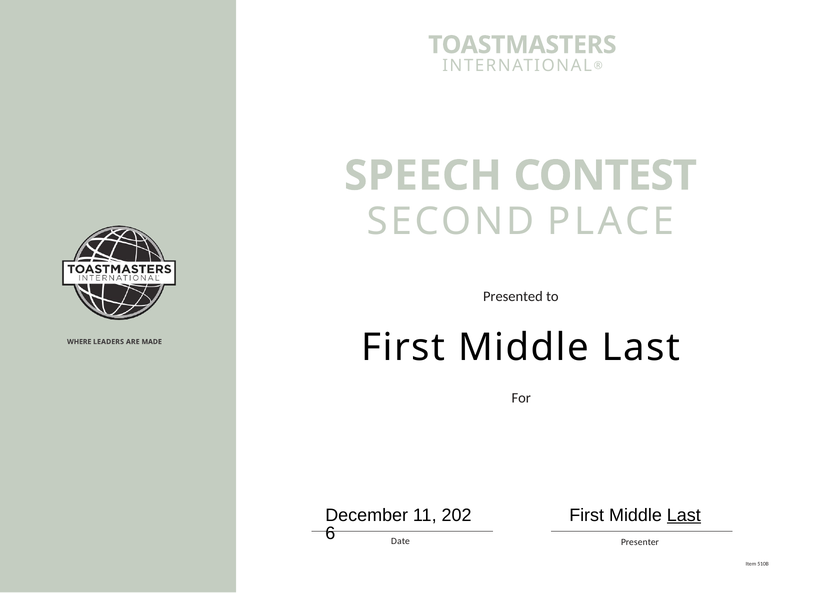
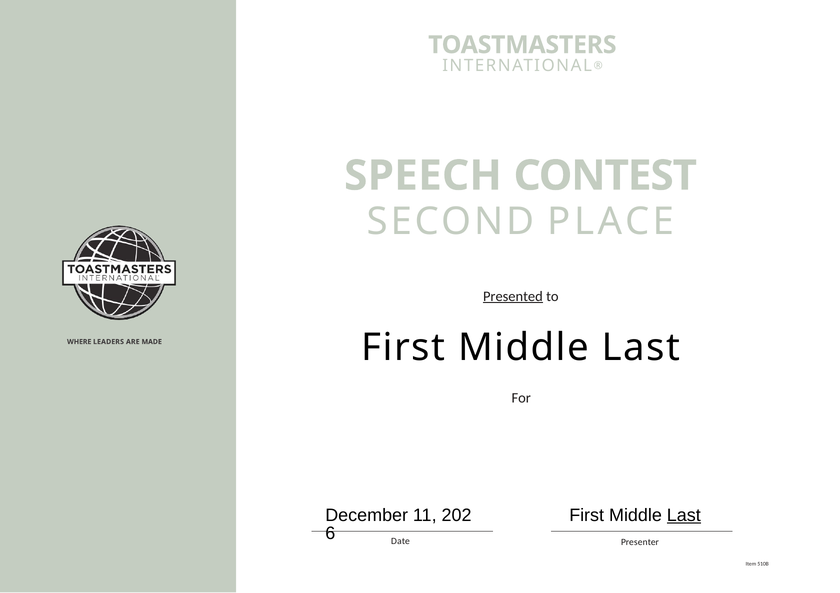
Presented underline: none -> present
